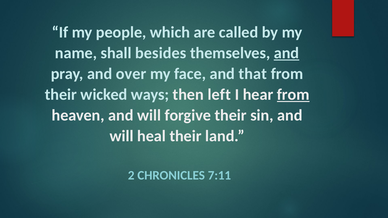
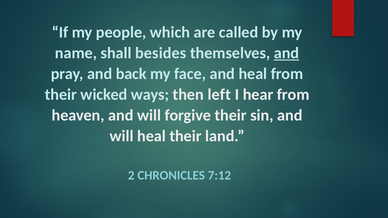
over: over -> back
and that: that -> heal
from at (293, 95) underline: present -> none
7:11: 7:11 -> 7:12
